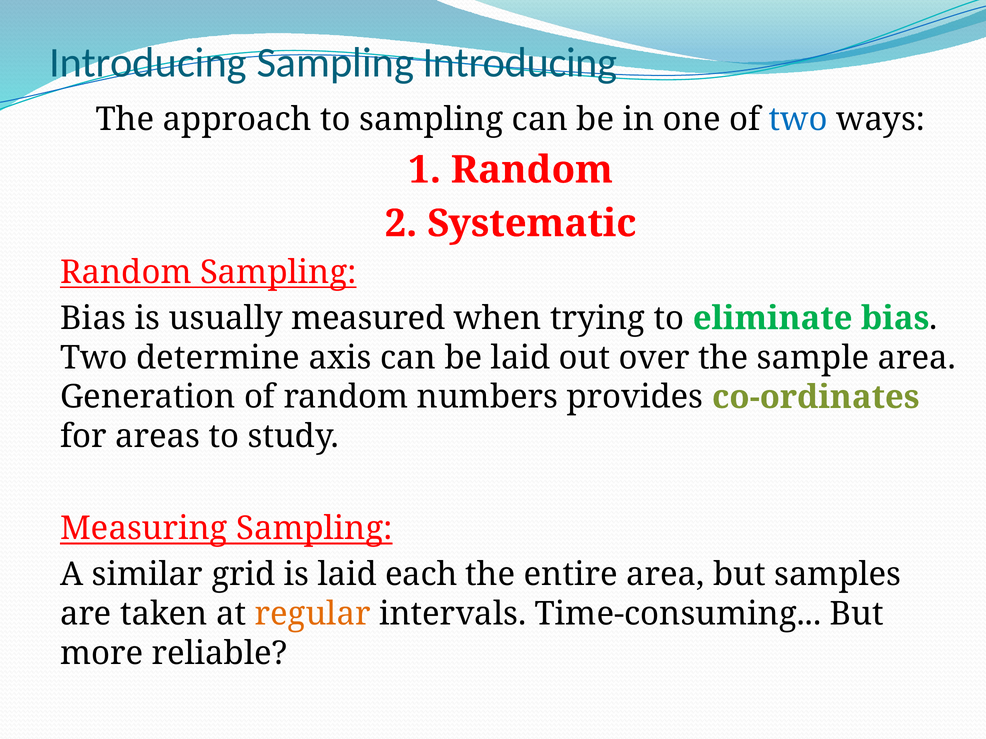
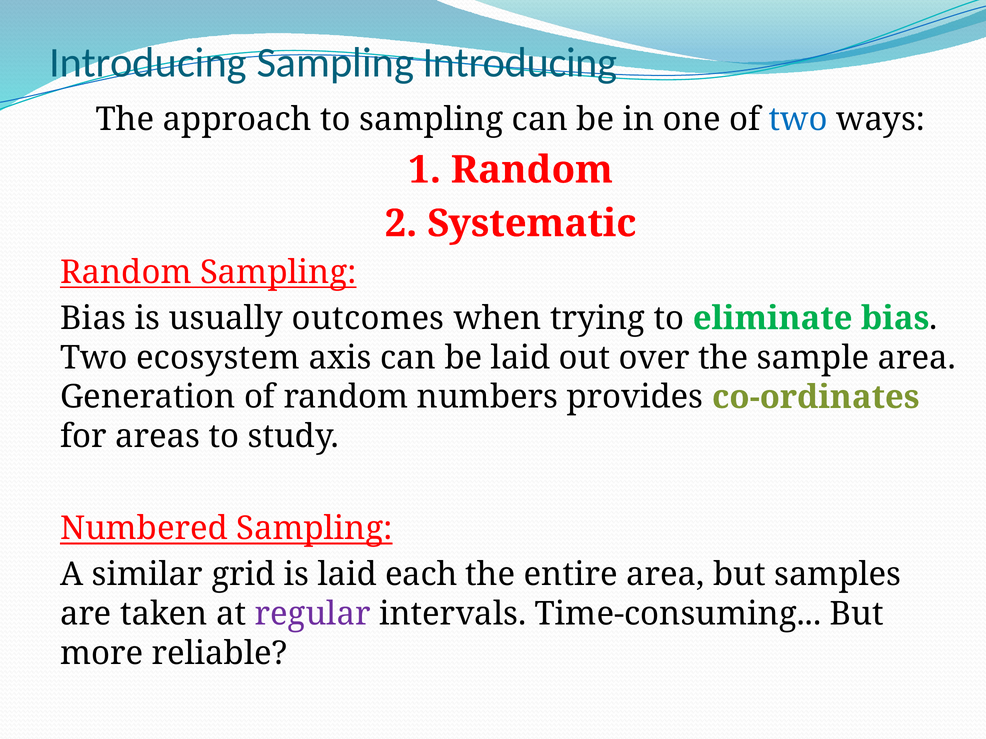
measured: measured -> outcomes
determine: determine -> ecosystem
Measuring: Measuring -> Numbered
regular colour: orange -> purple
